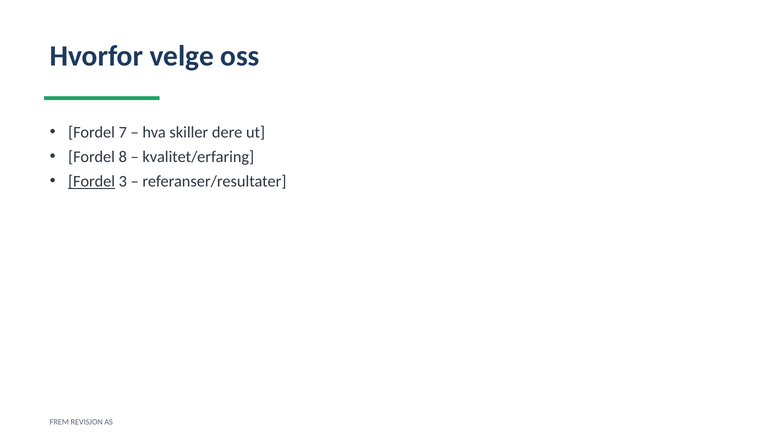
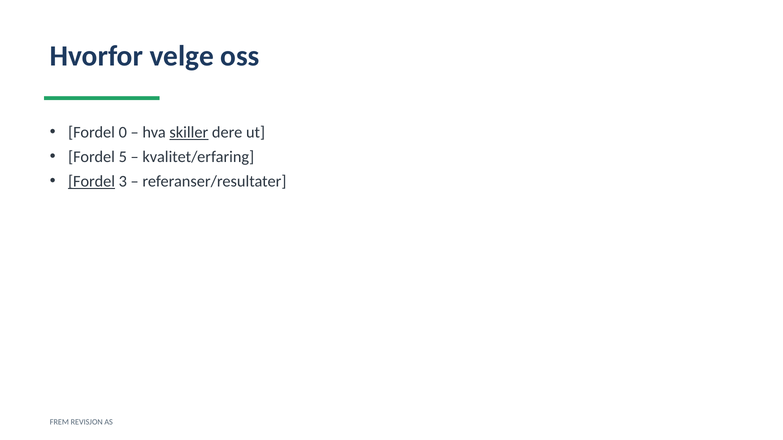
7: 7 -> 0
skiller underline: none -> present
8: 8 -> 5
